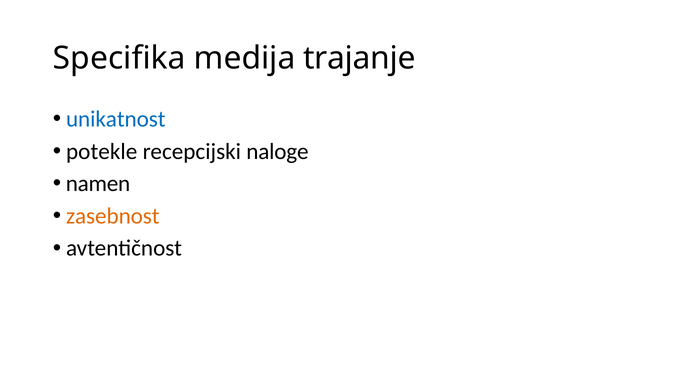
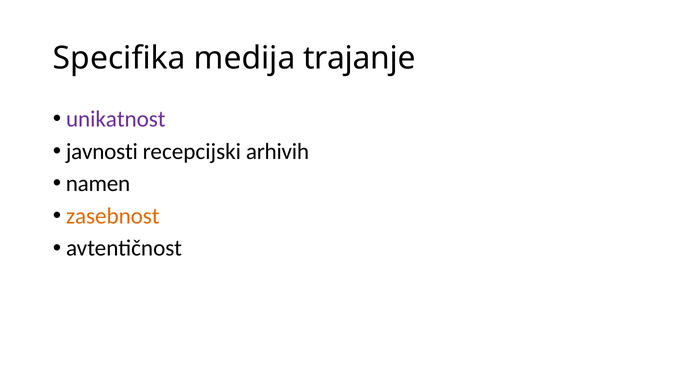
unikatnost colour: blue -> purple
potekle: potekle -> javnosti
naloge: naloge -> arhivih
